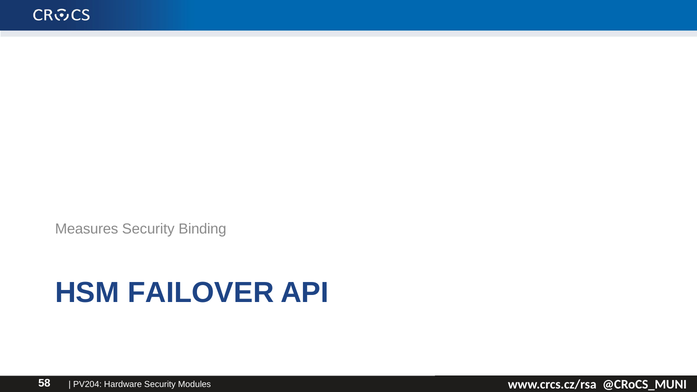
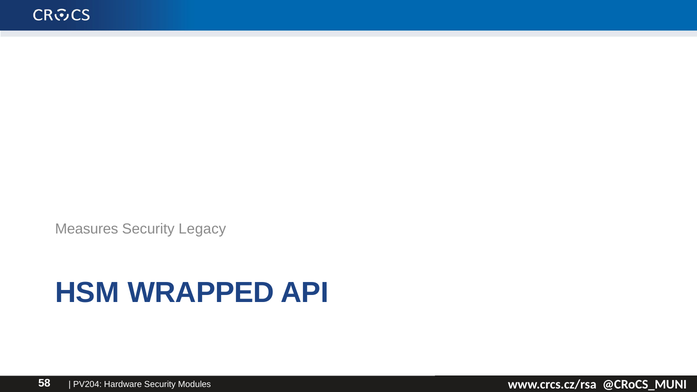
Binding: Binding -> Legacy
FAILOVER: FAILOVER -> WRAPPED
